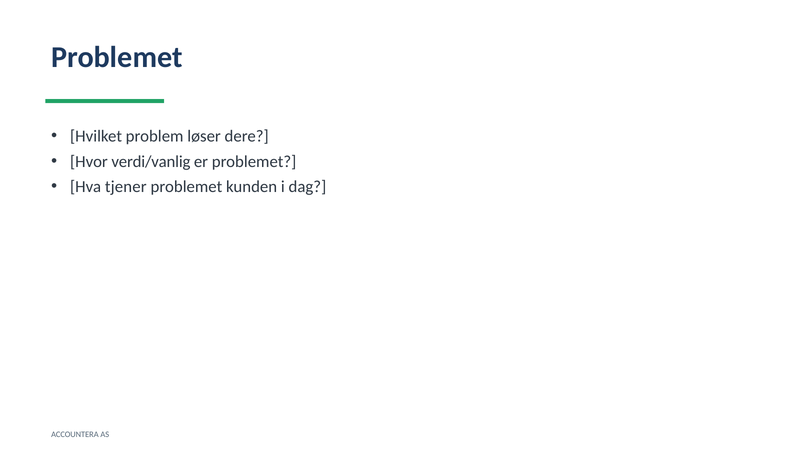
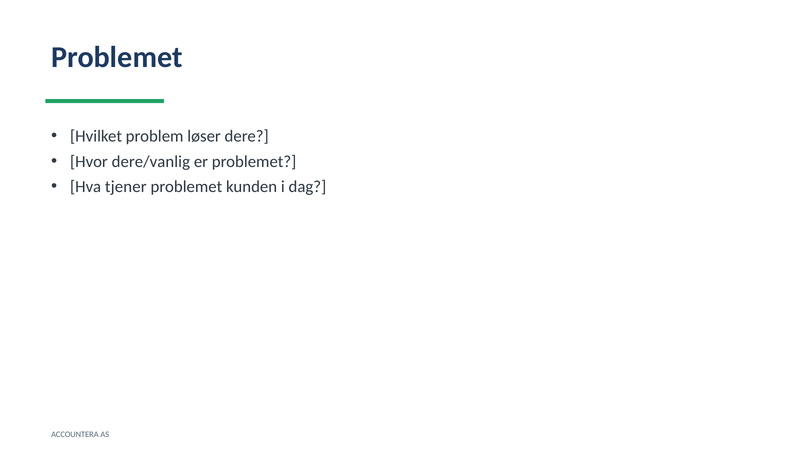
verdi/vanlig: verdi/vanlig -> dere/vanlig
